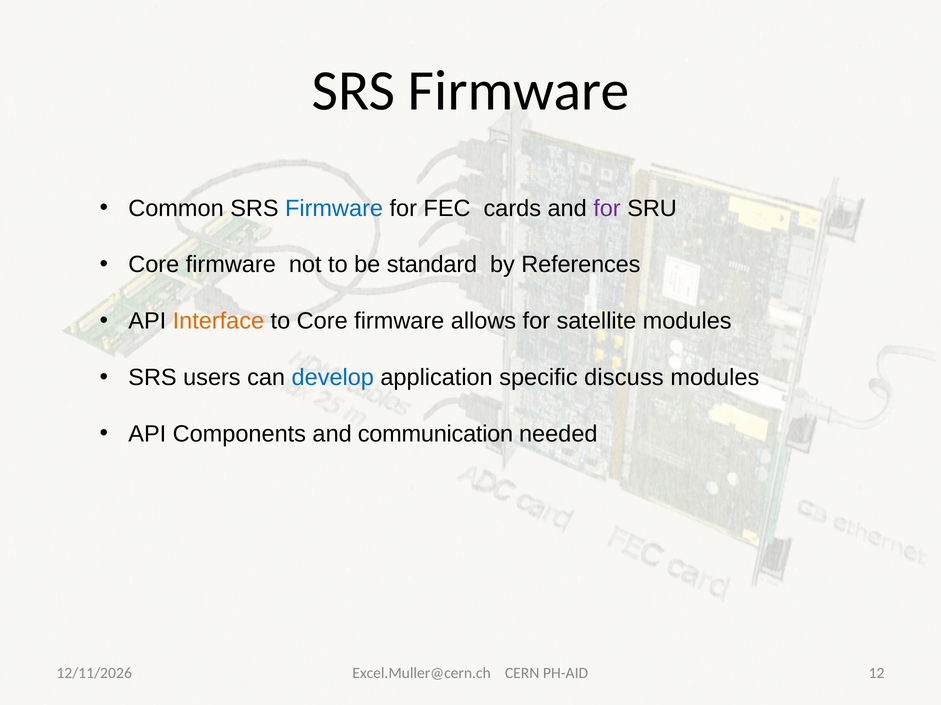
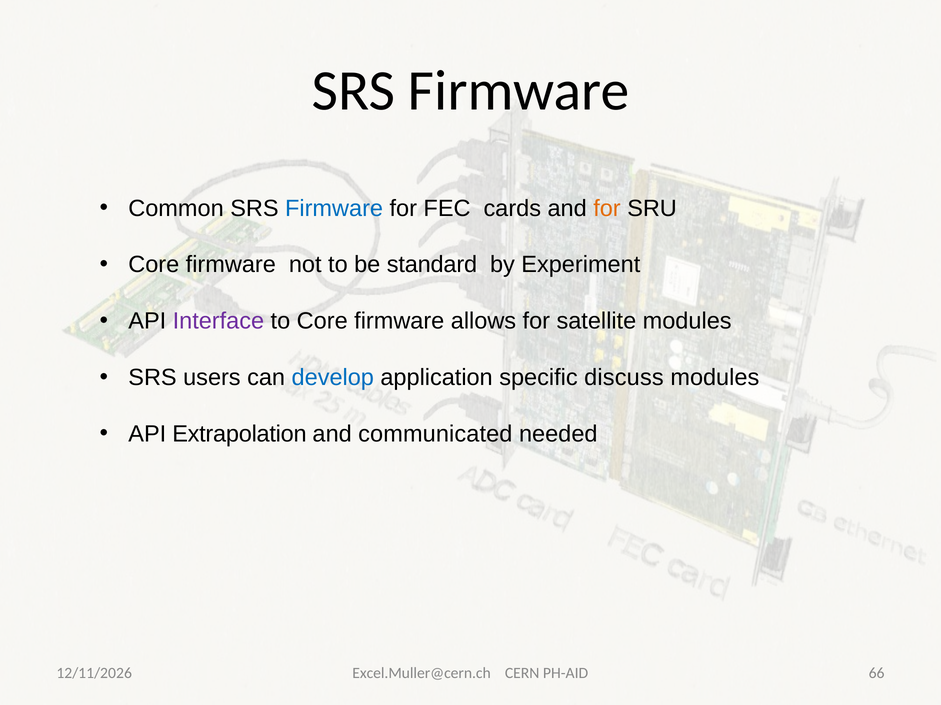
for at (607, 209) colour: purple -> orange
References: References -> Experiment
Interface colour: orange -> purple
Components: Components -> Extrapolation
communication: communication -> communicated
12: 12 -> 66
